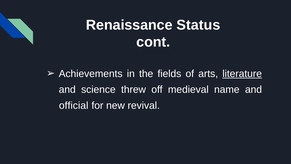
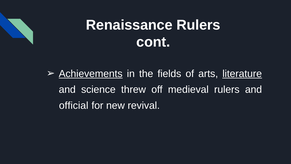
Renaissance Status: Status -> Rulers
Achievements underline: none -> present
medieval name: name -> rulers
